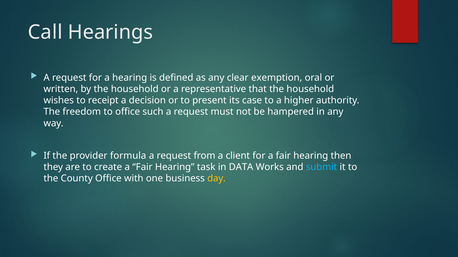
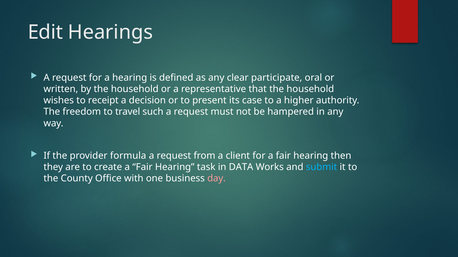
Call: Call -> Edit
exemption: exemption -> participate
to office: office -> travel
day colour: yellow -> pink
